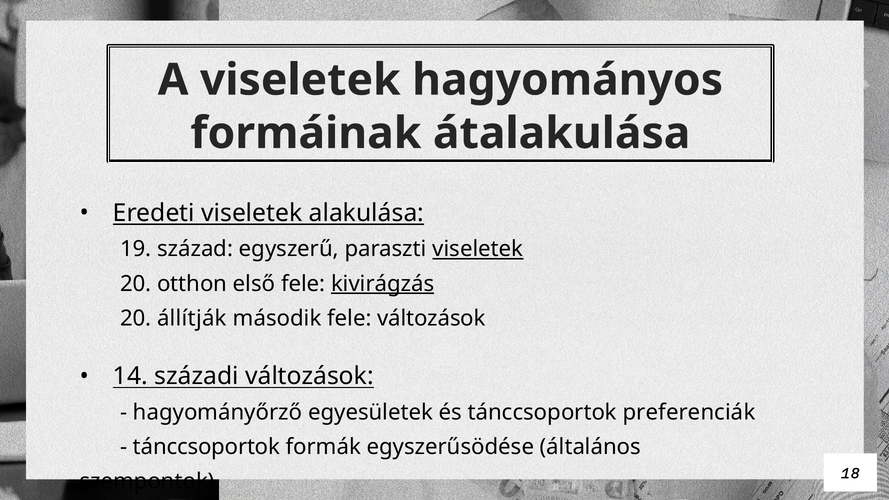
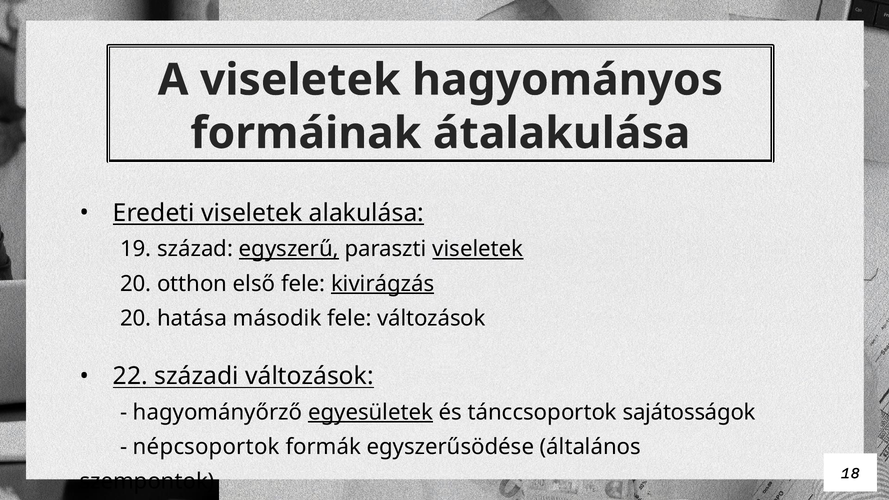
egyszerű underline: none -> present
állítják: állítják -> hatása
14: 14 -> 22
egyesületek underline: none -> present
preferenciák: preferenciák -> sajátosságok
tánccsoportok at (206, 447): tánccsoportok -> népcsoportok
